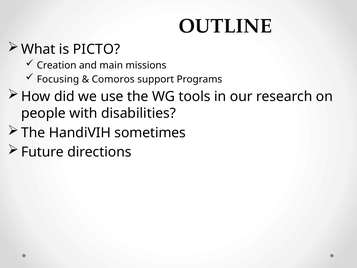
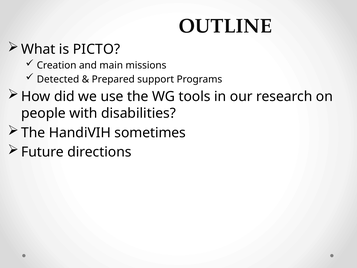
Focusing: Focusing -> Detected
Comoros: Comoros -> Prepared
